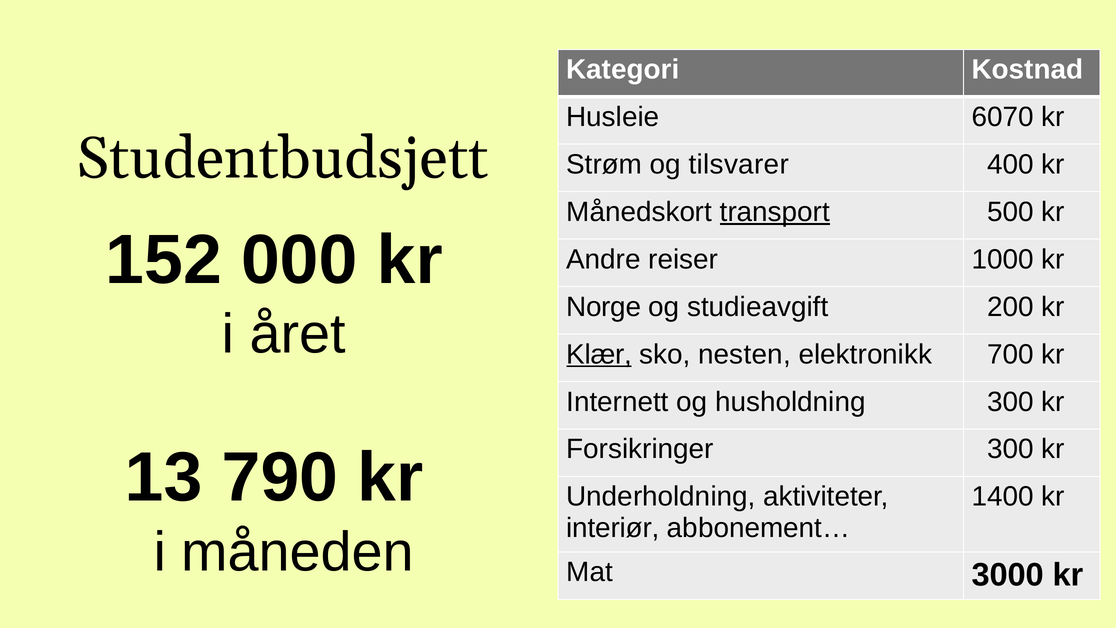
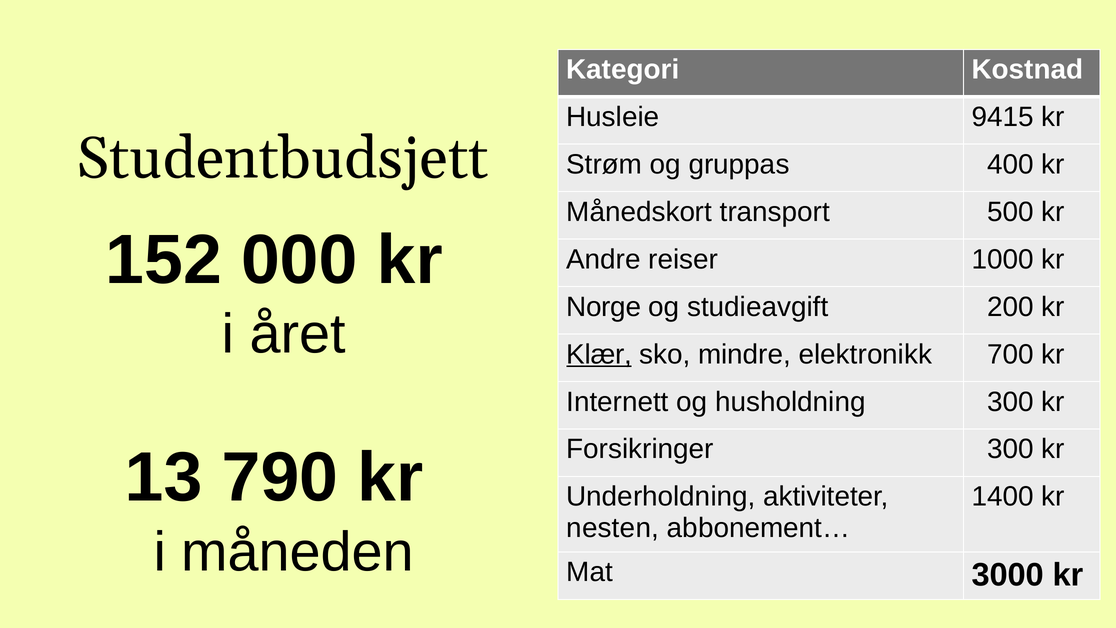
6070: 6070 -> 9415
tilsvarer: tilsvarer -> gruppas
transport underline: present -> none
nesten: nesten -> mindre
interiør: interiør -> nesten
